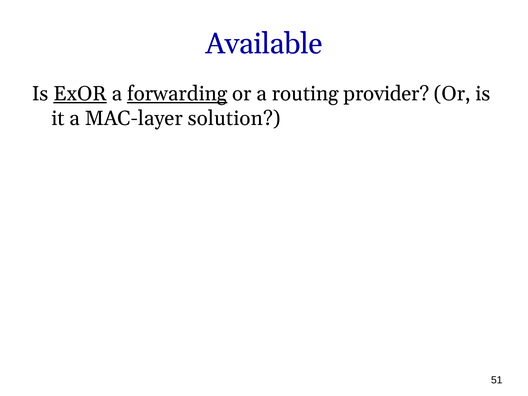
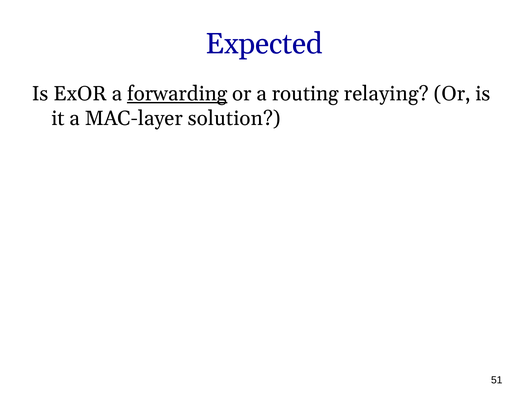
Available: Available -> Expected
ExOR underline: present -> none
provider: provider -> relaying
